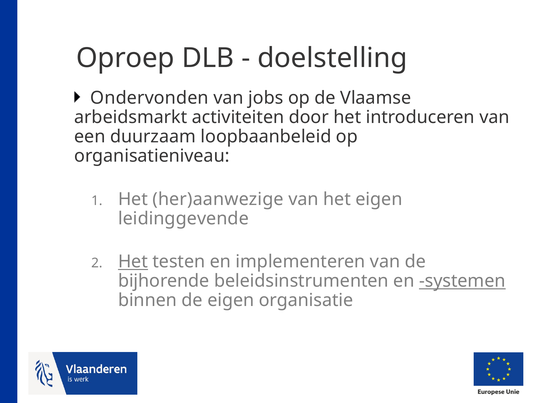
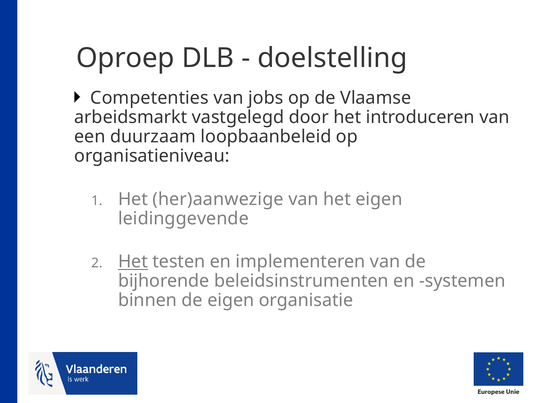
Ondervonden: Ondervonden -> Competenties
activiteiten: activiteiten -> vastgelegd
systemen underline: present -> none
